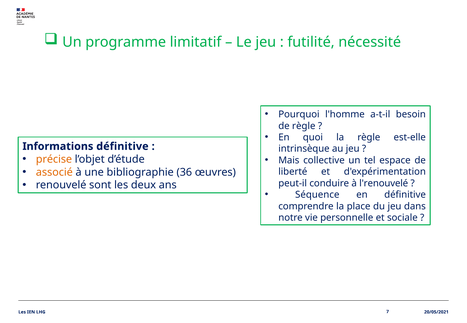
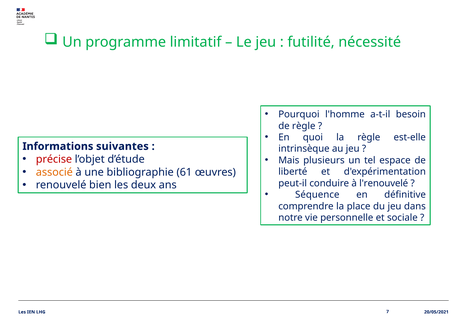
Informations définitive: définitive -> suivantes
précise colour: orange -> red
collective: collective -> plusieurs
36: 36 -> 61
sont: sont -> bien
